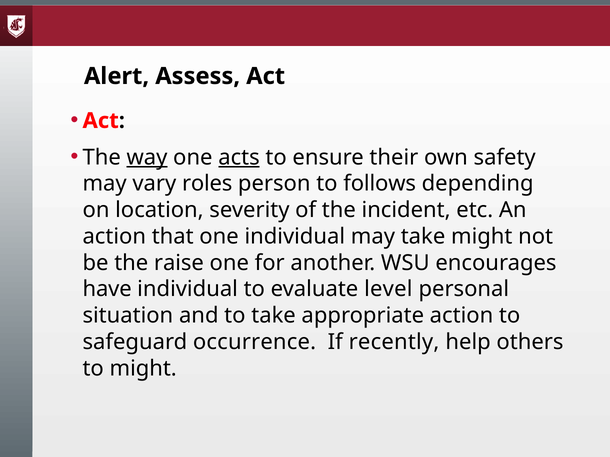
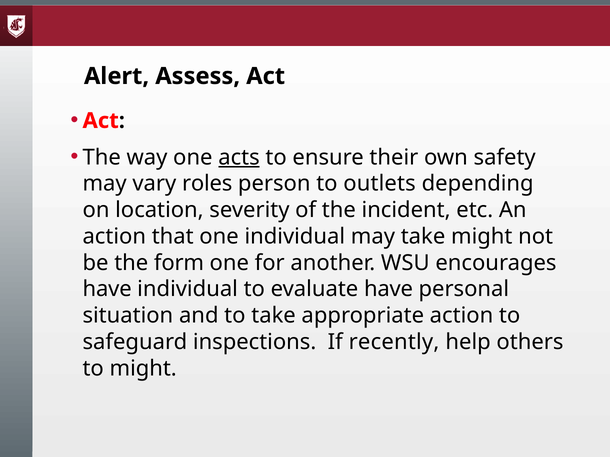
way underline: present -> none
follows: follows -> outlets
raise: raise -> form
evaluate level: level -> have
occurrence: occurrence -> inspections
